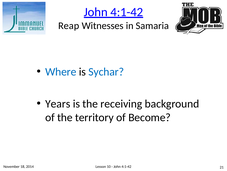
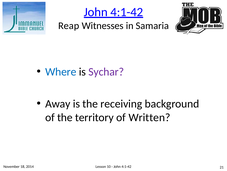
Sychar colour: blue -> purple
Years: Years -> Away
Become: Become -> Written
